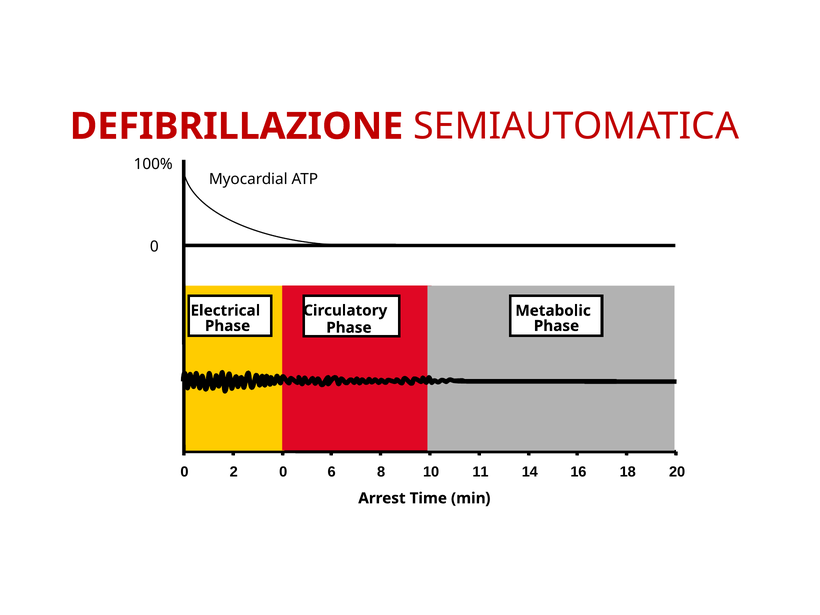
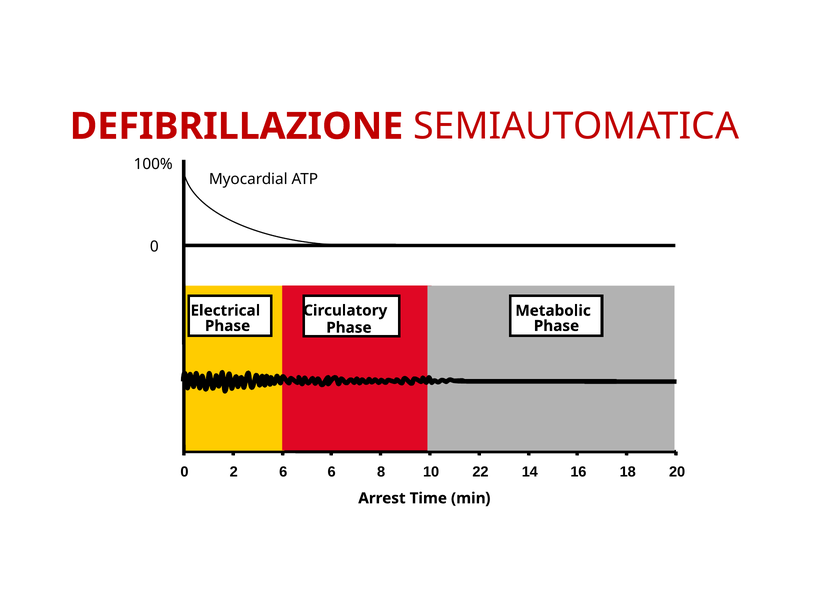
2 0: 0 -> 6
11: 11 -> 22
